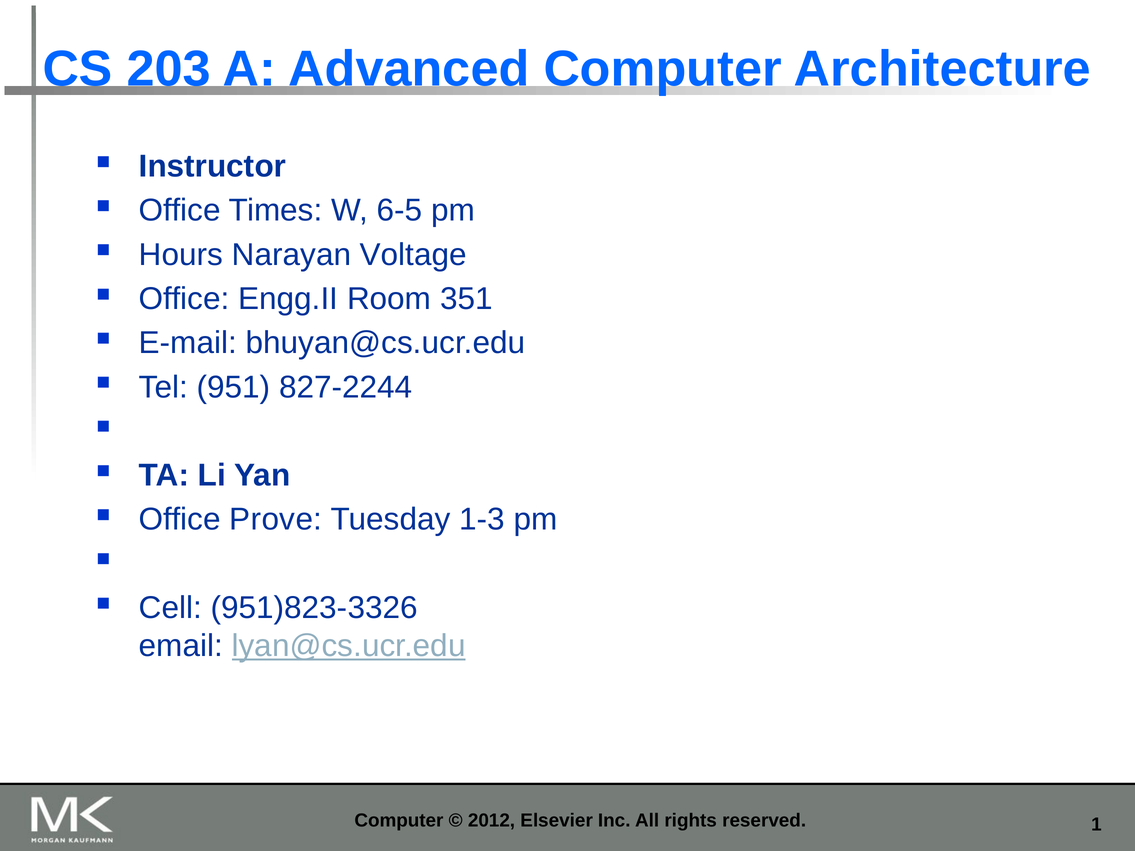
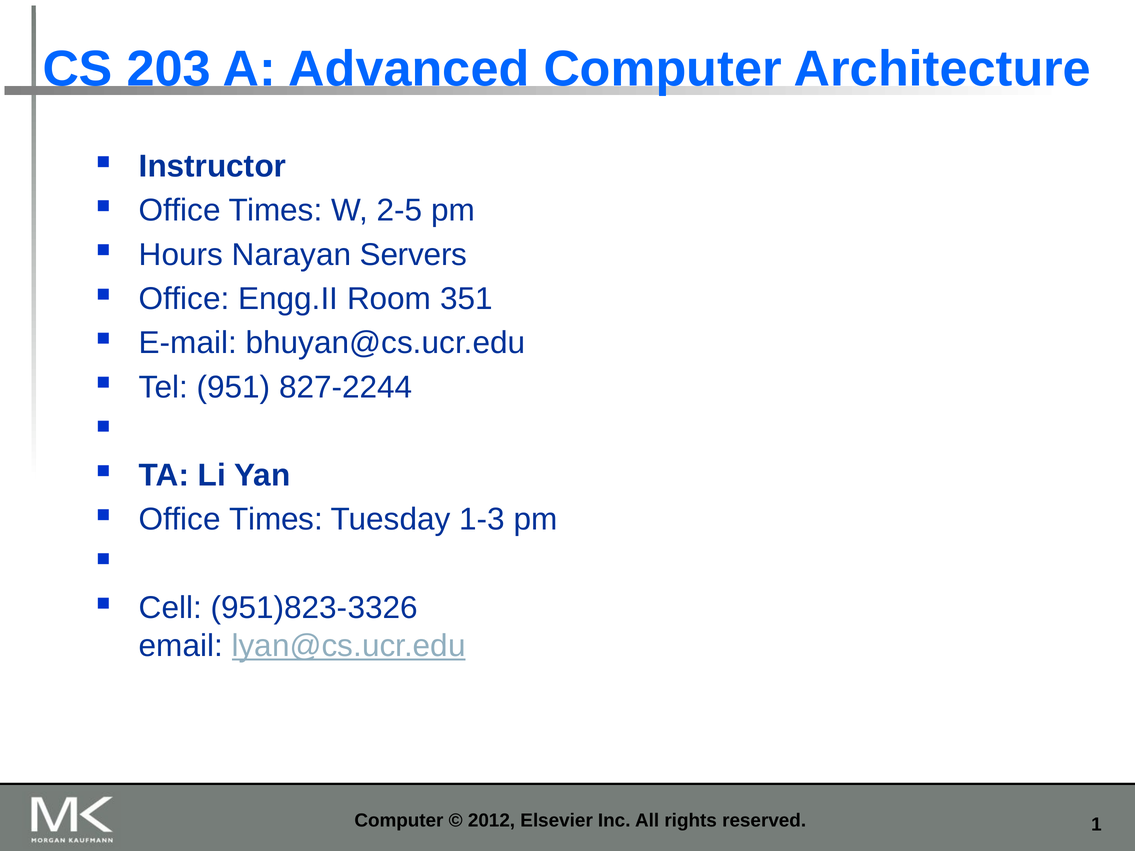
6-5: 6-5 -> 2-5
Voltage: Voltage -> Servers
Prove at (276, 520): Prove -> Times
